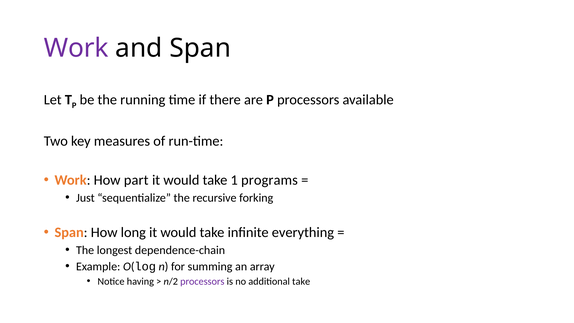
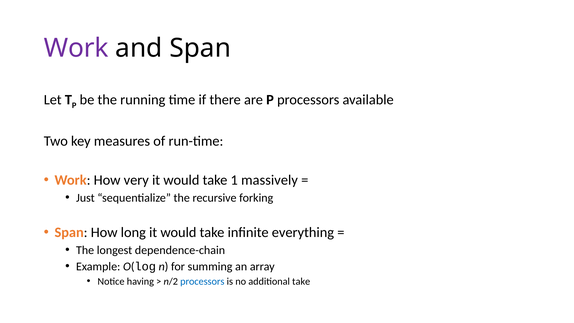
part: part -> very
programs: programs -> massively
processors at (202, 281) colour: purple -> blue
